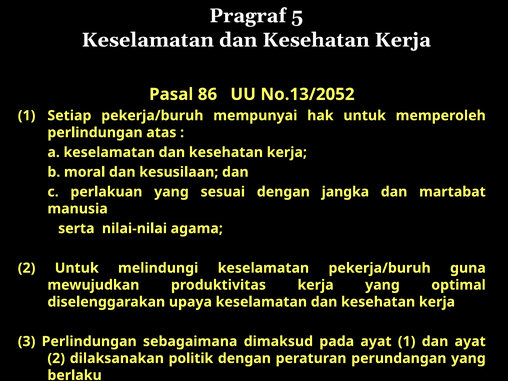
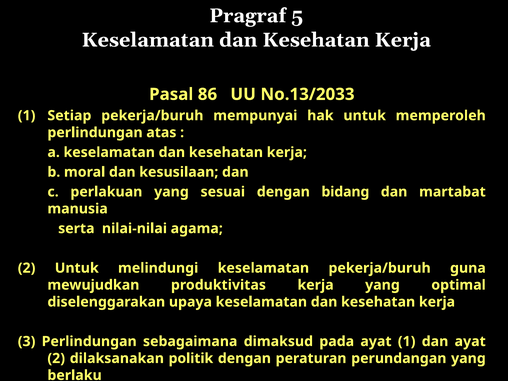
No.13/2052: No.13/2052 -> No.13/2033
jangka: jangka -> bidang
